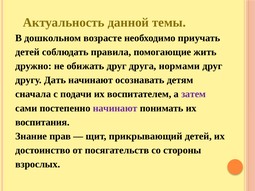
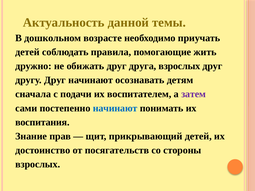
друга нормами: нормами -> взрослых
другу Дать: Дать -> Друг
начинают at (115, 108) colour: purple -> blue
